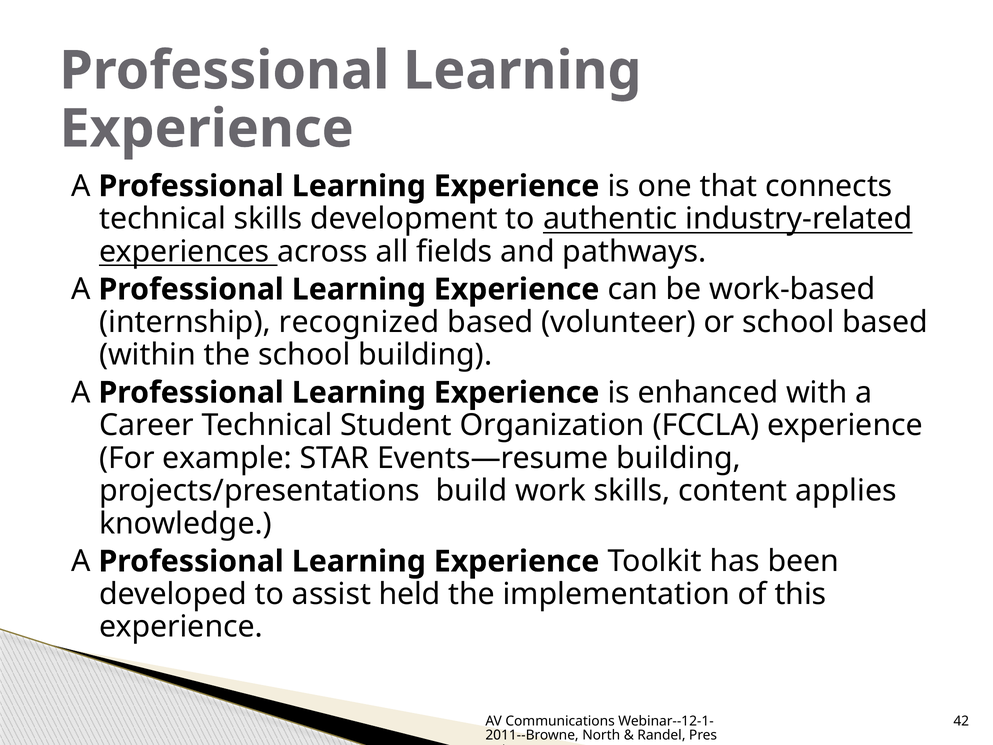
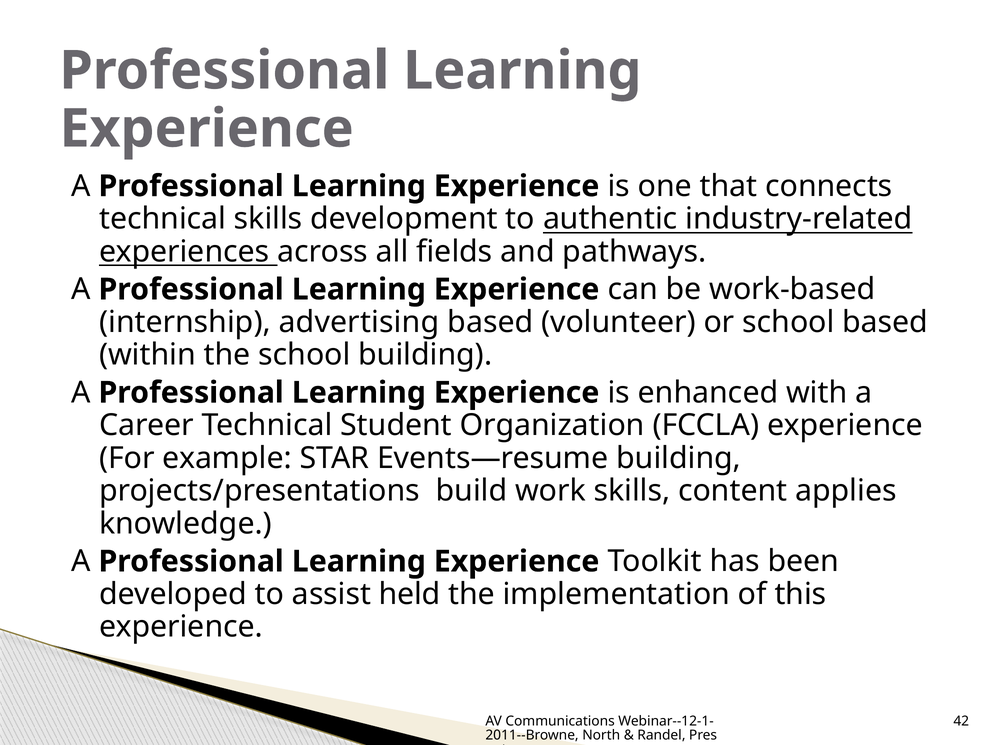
recognized: recognized -> advertising
